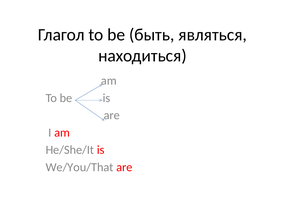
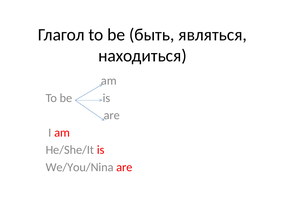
We/You/That: We/You/That -> We/You/Nina
